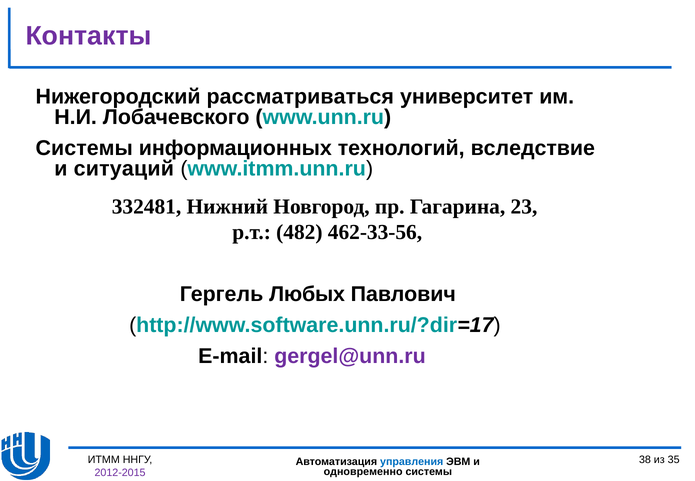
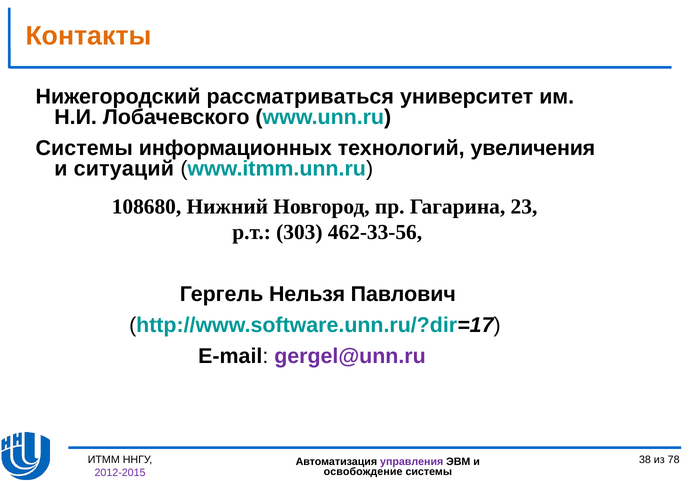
Контакты colour: purple -> orange
вследствие: вследствие -> увеличения
332481: 332481 -> 108680
482: 482 -> 303
Любых: Любых -> Нельзя
35: 35 -> 78
управления colour: blue -> purple
одновременно: одновременно -> освобождение
